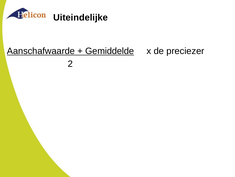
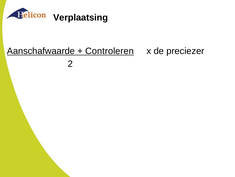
Uiteindelijke: Uiteindelijke -> Verplaatsing
Gemiddelde: Gemiddelde -> Controleren
